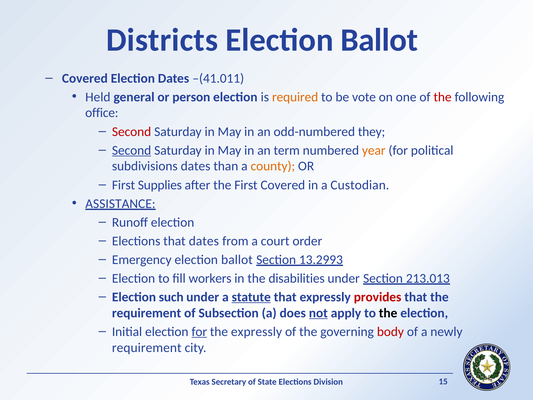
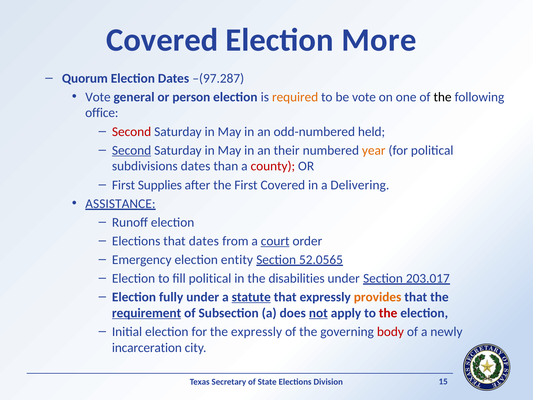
Districts at (162, 40): Districts -> Covered
Ballot at (379, 40): Ballot -> More
Covered at (85, 78): Covered -> Quorum
–(41.011: –(41.011 -> –(97.287
Held at (98, 97): Held -> Vote
the at (443, 97) colour: red -> black
they: they -> held
term: term -> their
county colour: orange -> red
Custodian: Custodian -> Delivering
court underline: none -> present
Emergency election ballot: ballot -> entity
13.2993: 13.2993 -> 52.0565
fill workers: workers -> political
213.013: 213.013 -> 203.017
such: such -> fully
provides colour: red -> orange
requirement at (147, 313) underline: none -> present
the at (388, 313) colour: black -> red
for at (199, 331) underline: present -> none
requirement at (147, 347): requirement -> incarceration
